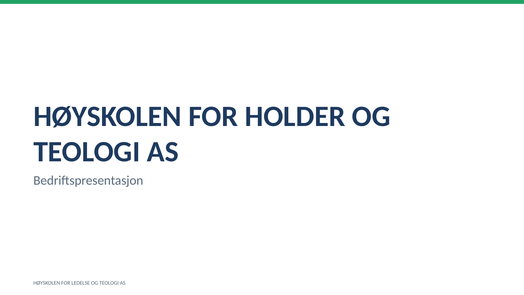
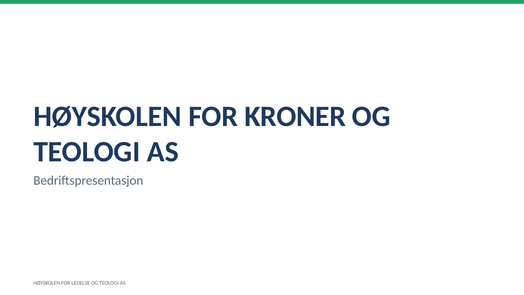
HOLDER: HOLDER -> KRONER
